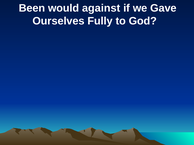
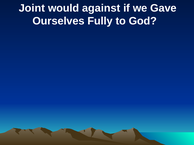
Been: Been -> Joint
